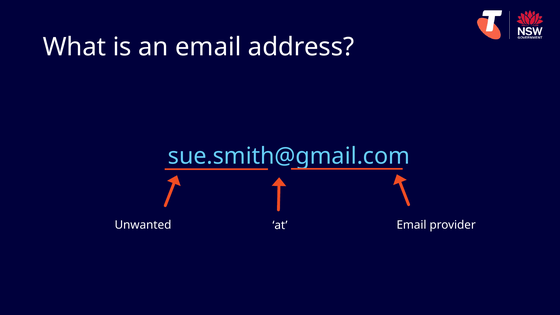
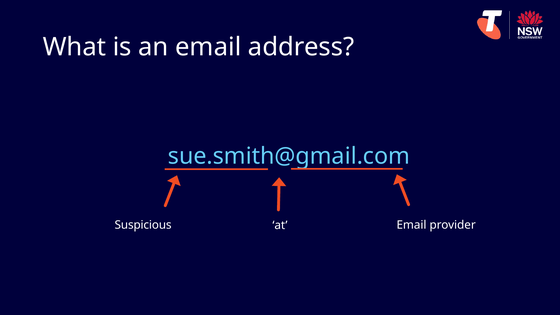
Unwanted: Unwanted -> Suspicious
